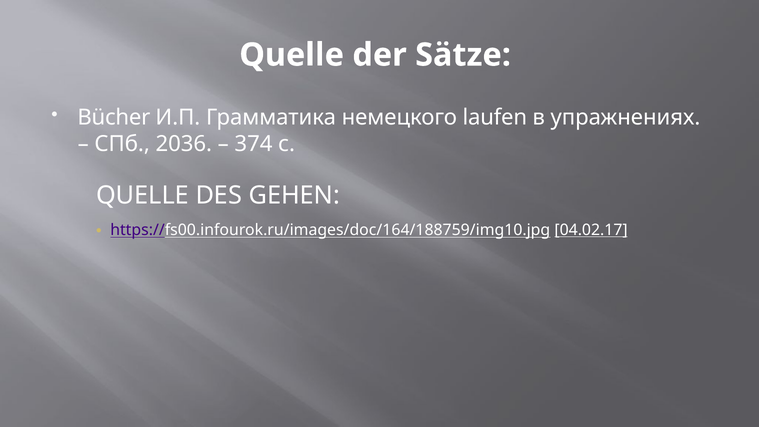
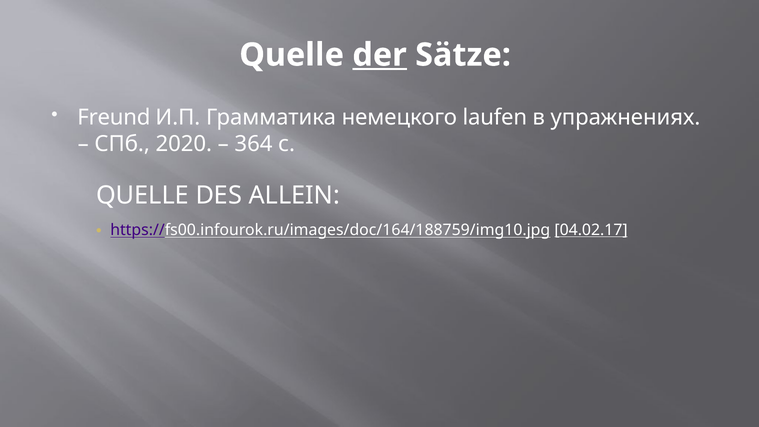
der underline: none -> present
Bücher: Bücher -> Freund
2036: 2036 -> 2020
374: 374 -> 364
GEHEN: GEHEN -> ALLEIN
